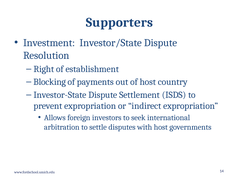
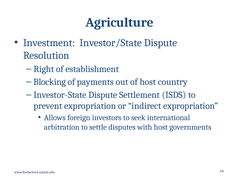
Supporters: Supporters -> Agriculture
